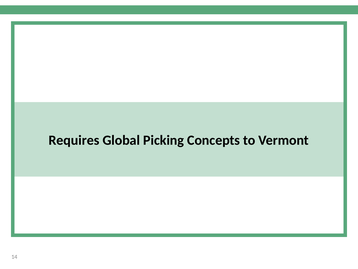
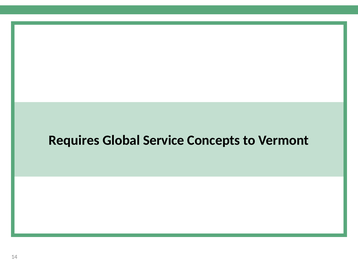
Picking: Picking -> Service
